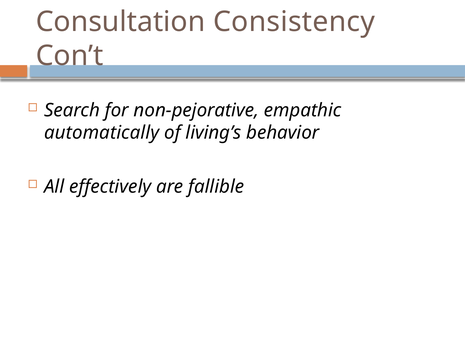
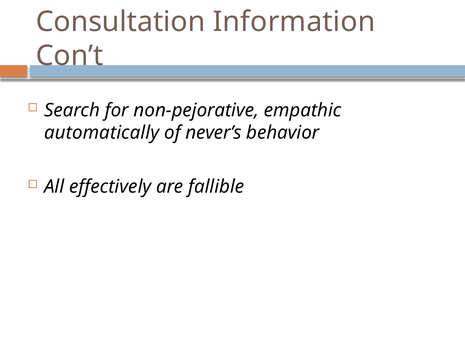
Consistency: Consistency -> Information
living’s: living’s -> never’s
